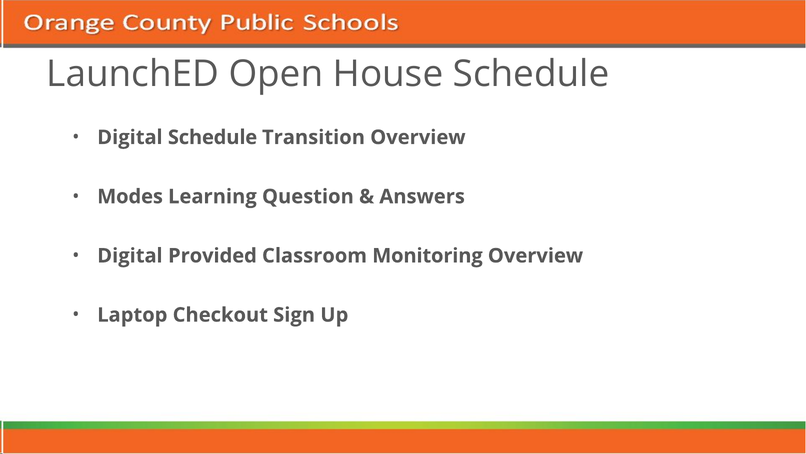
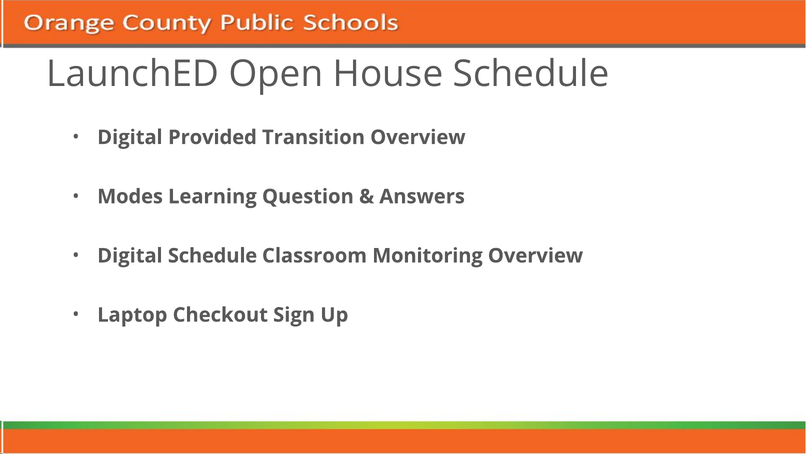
Digital Schedule: Schedule -> Provided
Digital Provided: Provided -> Schedule
